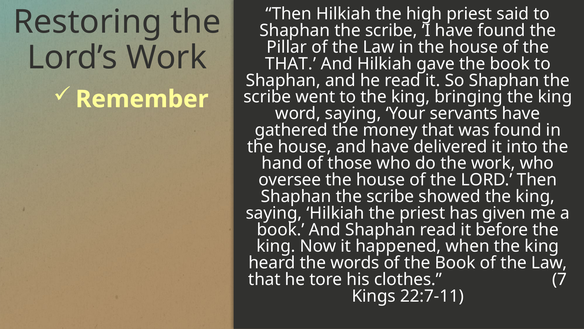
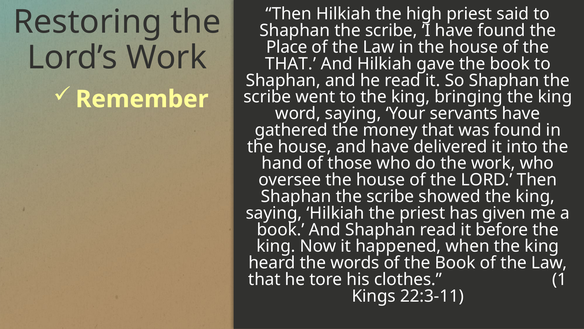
Pillar: Pillar -> Place
7: 7 -> 1
22:7-11: 22:7-11 -> 22:3-11
